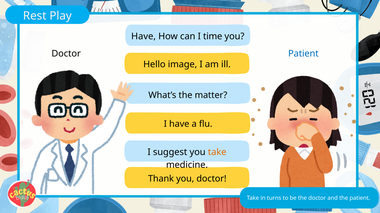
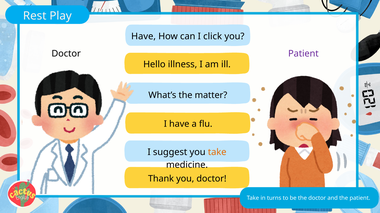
time: time -> click
Patient at (303, 54) colour: blue -> purple
image: image -> illness
